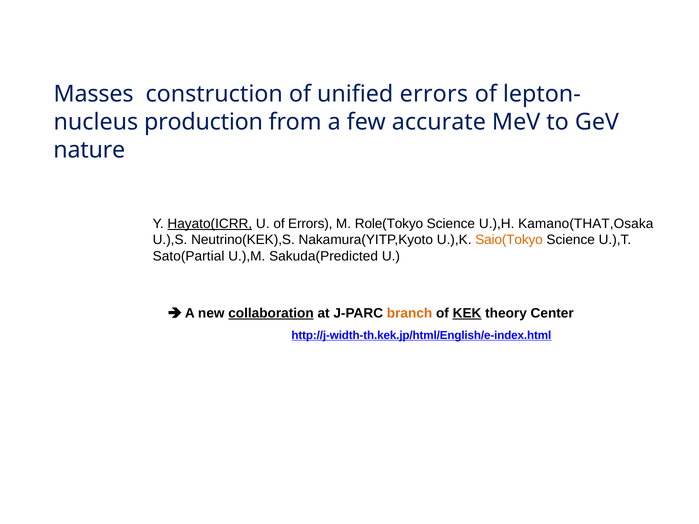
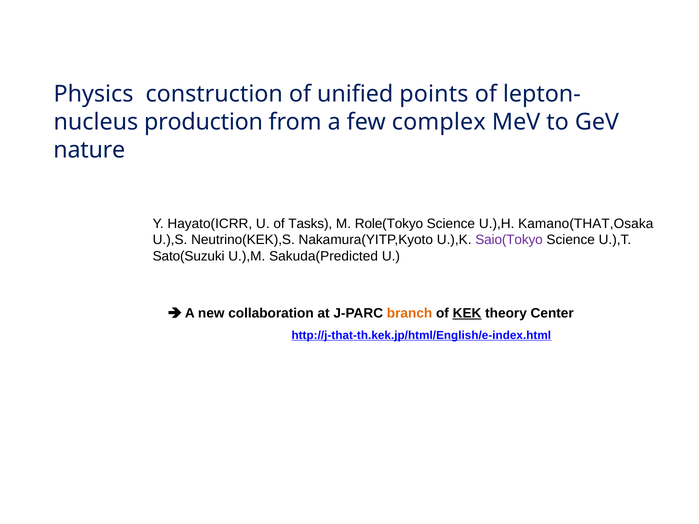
Masses: Masses -> Physics
unified errors: errors -> points
accurate: accurate -> complex
Hayato(ICRR underline: present -> none
of Errors: Errors -> Tasks
Saio(Tokyo colour: orange -> purple
Sato(Partial: Sato(Partial -> Sato(Suzuki
collaboration underline: present -> none
http://j-width-th.kek.jp/html/English/e-index.html: http://j-width-th.kek.jp/html/English/e-index.html -> http://j-that-th.kek.jp/html/English/e-index.html
